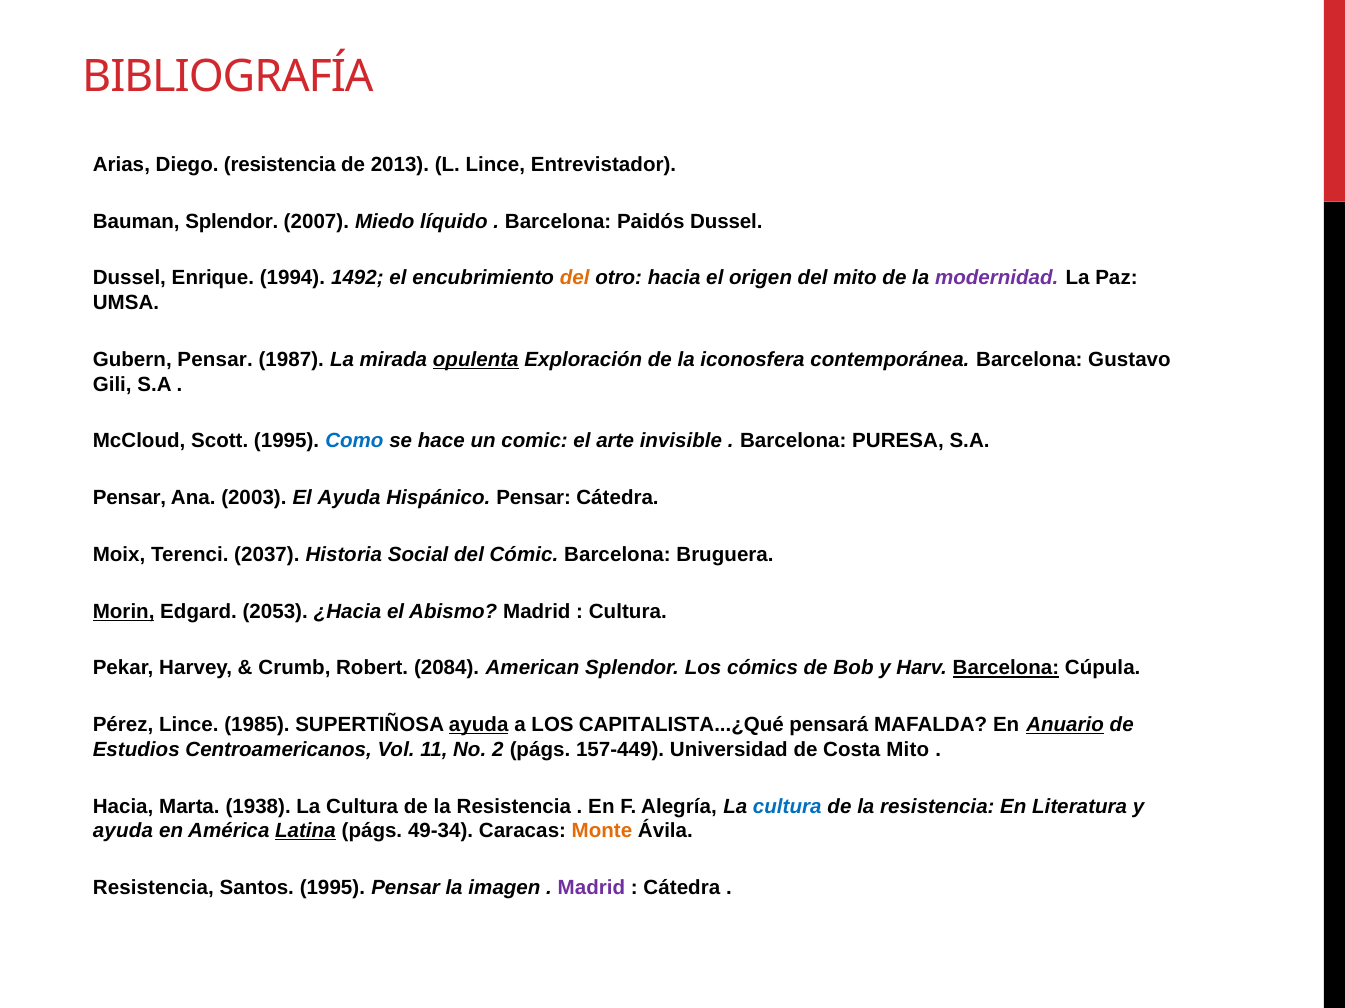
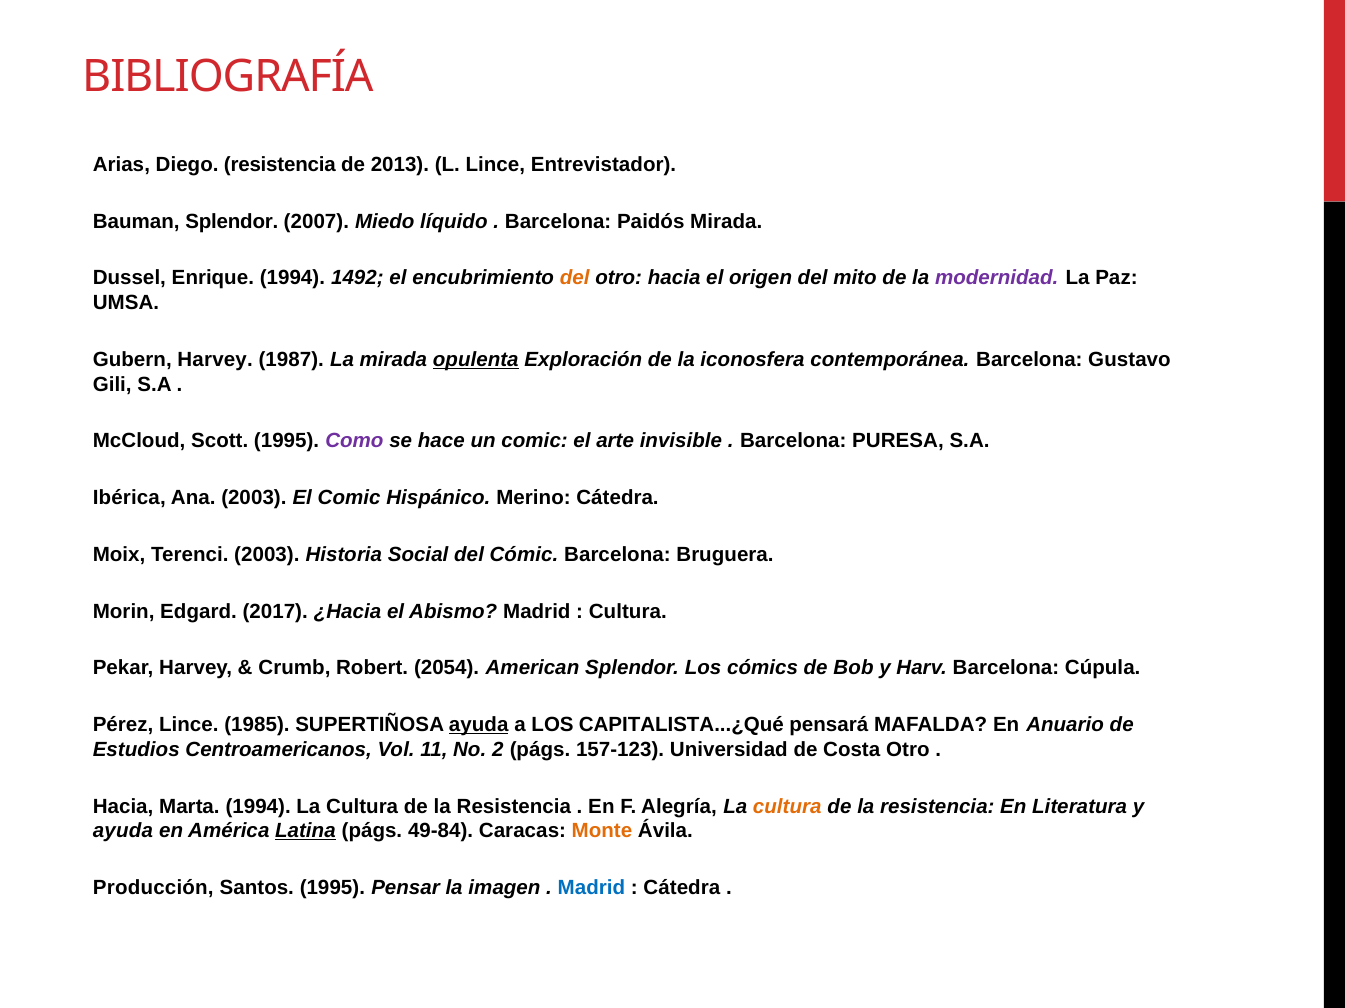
Paidós Dussel: Dussel -> Mirada
Gubern Pensar: Pensar -> Harvey
Como colour: blue -> purple
Pensar at (129, 498): Pensar -> Ibérica
El Ayuda: Ayuda -> Comic
Hispánico Pensar: Pensar -> Merino
Terenci 2037: 2037 -> 2003
Morin underline: present -> none
2053: 2053 -> 2017
2084: 2084 -> 2054
Barcelona at (1006, 669) underline: present -> none
Anuario underline: present -> none
157-449: 157-449 -> 157-123
Costa Mito: Mito -> Otro
Marta 1938: 1938 -> 1994
cultura at (787, 807) colour: blue -> orange
49-34: 49-34 -> 49-84
Resistencia at (153, 888): Resistencia -> Producción
Madrid at (591, 888) colour: purple -> blue
